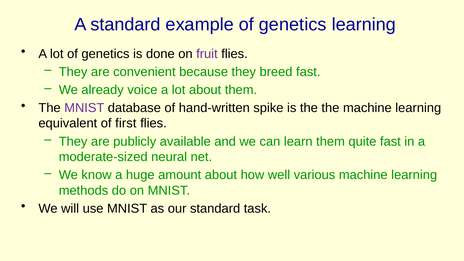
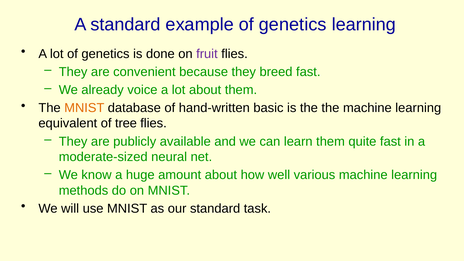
MNIST at (84, 108) colour: purple -> orange
spike: spike -> basic
first: first -> tree
